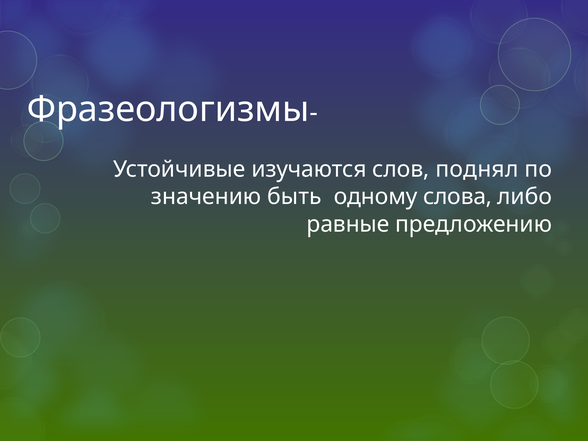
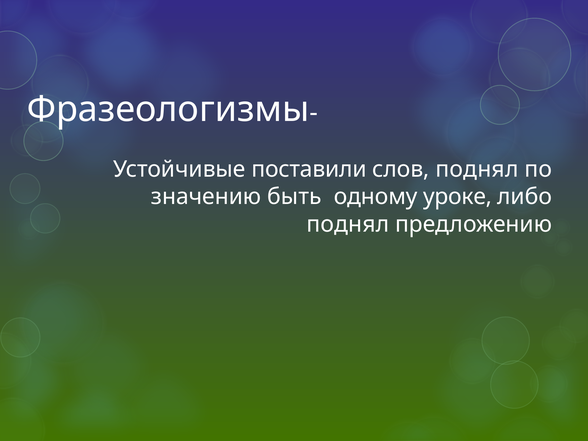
изучаются: изучаются -> поставили
слова: слова -> уроке
равные at (348, 224): равные -> поднял
